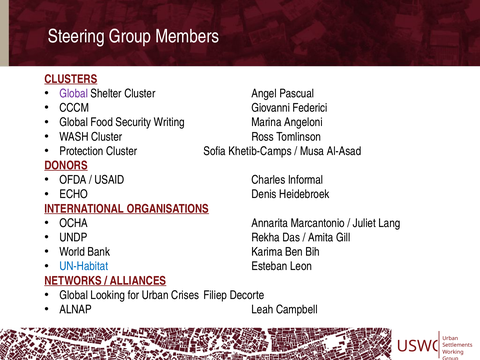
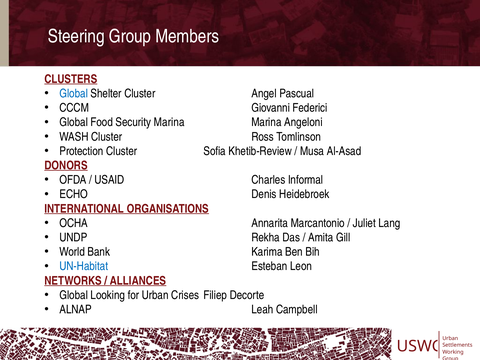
Global at (74, 94) colour: purple -> blue
Security Writing: Writing -> Marina
Khetib-Camps: Khetib-Camps -> Khetib-Review
